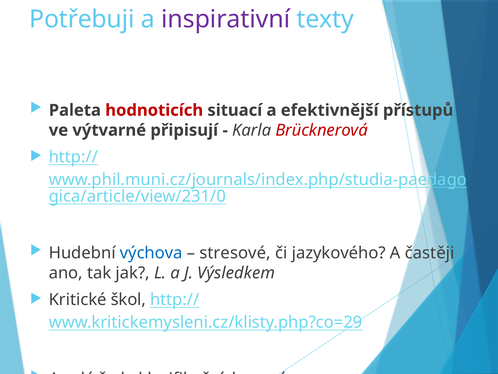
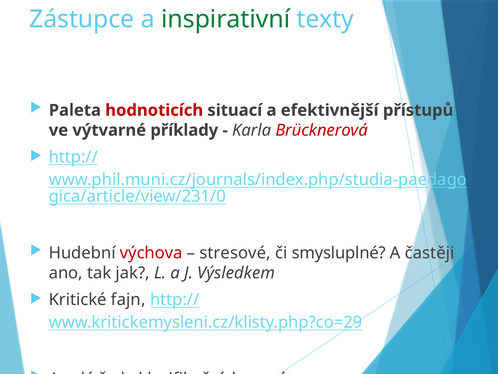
Potřebuji: Potřebuji -> Zástupce
inspirativní colour: purple -> green
připisují: připisují -> příklady
výchova colour: blue -> red
jazykového: jazykového -> smysluplné
škol: škol -> fajn
